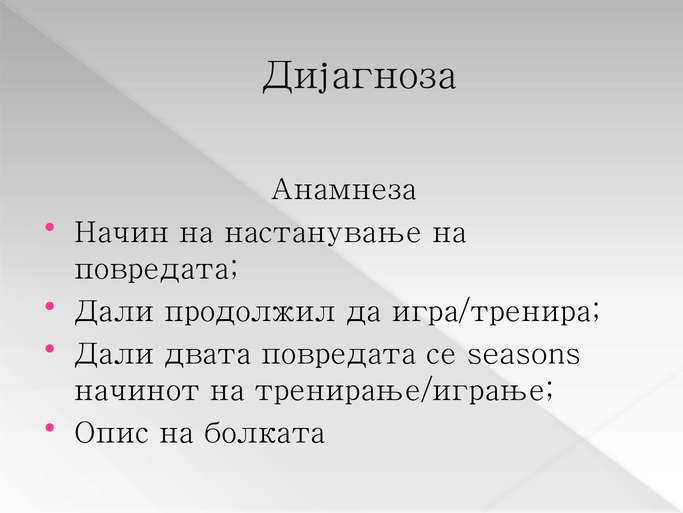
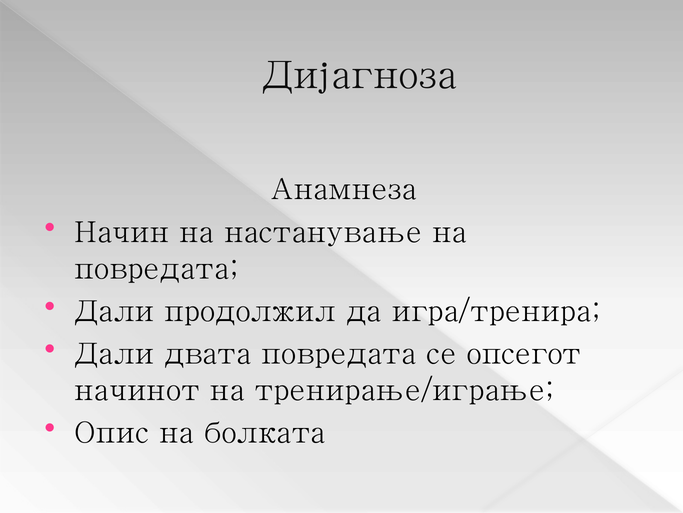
seasons: seasons -> опсегот
